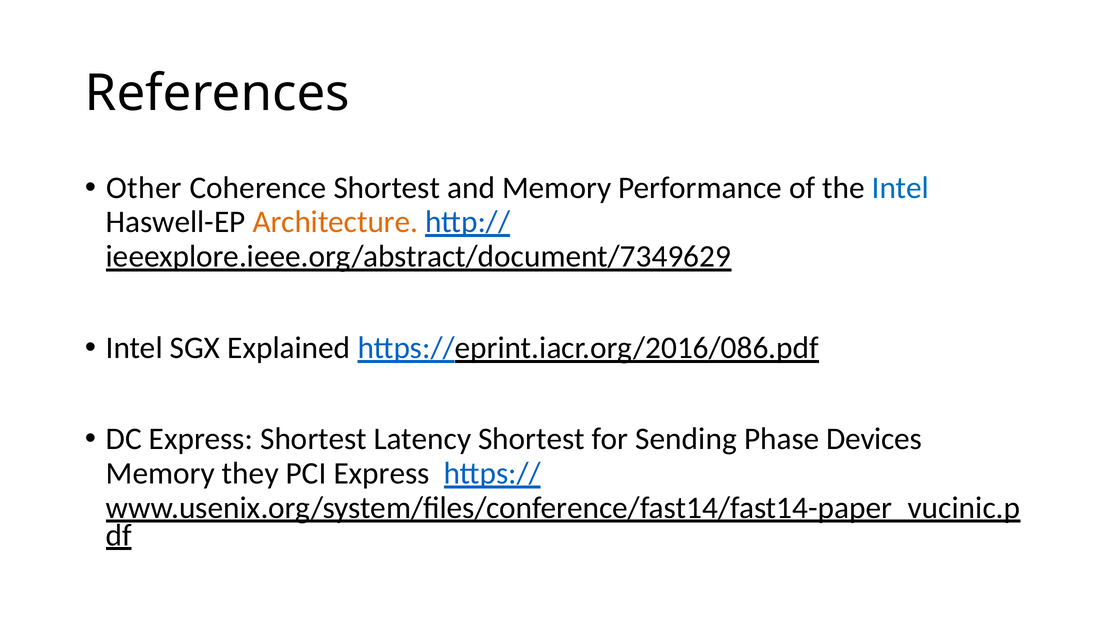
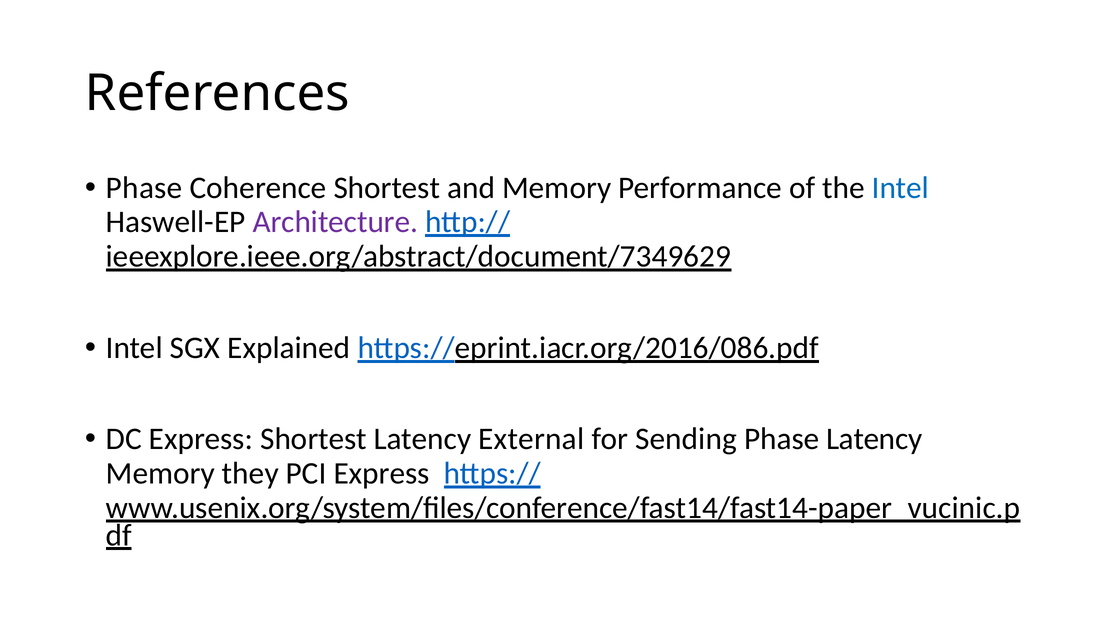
Other at (144, 188): Other -> Phase
Architecture colour: orange -> purple
Latency Shortest: Shortest -> External
Phase Devices: Devices -> Latency
